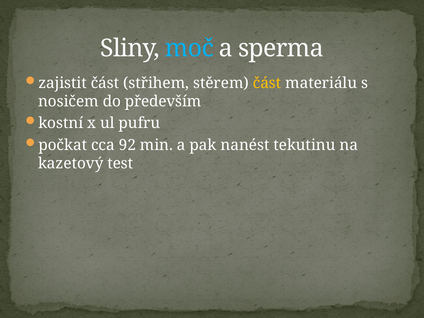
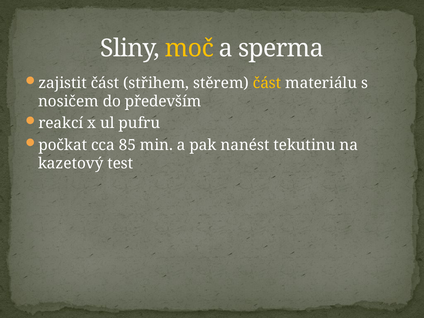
moč colour: light blue -> yellow
kostní: kostní -> reakcí
92: 92 -> 85
